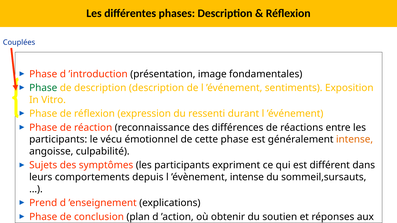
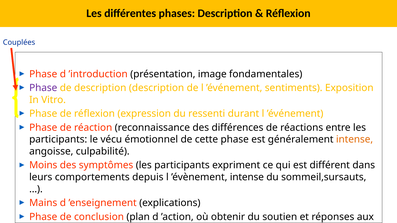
Phase at (43, 88) colour: green -> purple
Sujets: Sujets -> Moins
Prend: Prend -> Mains
